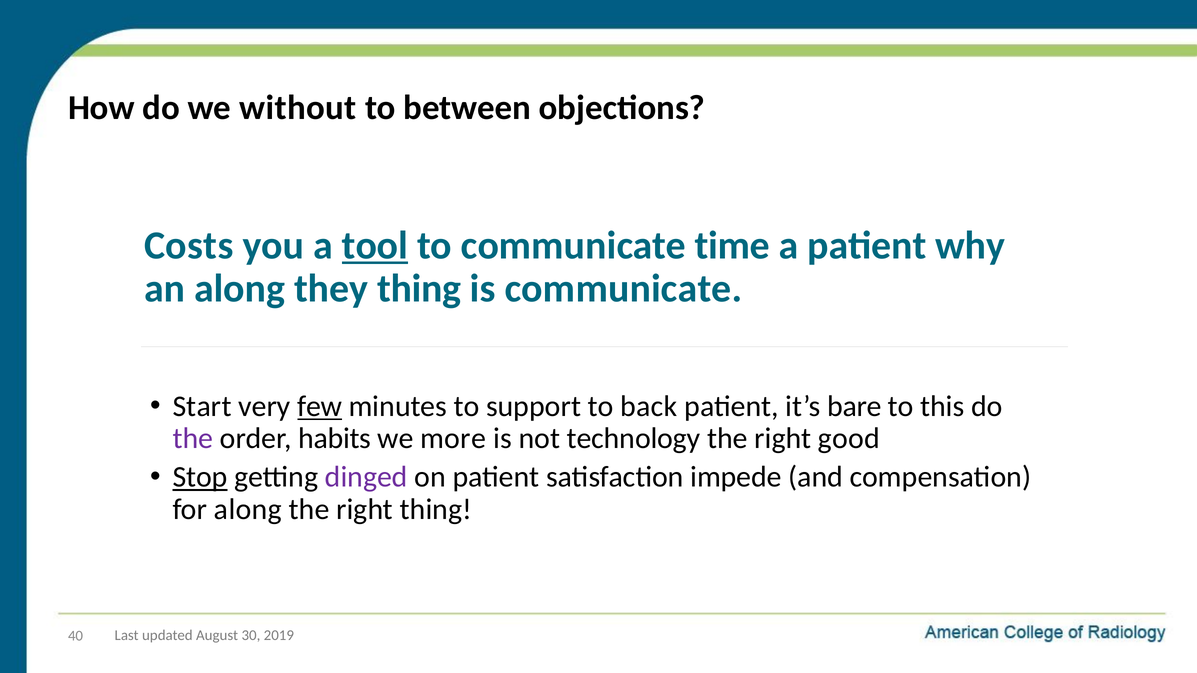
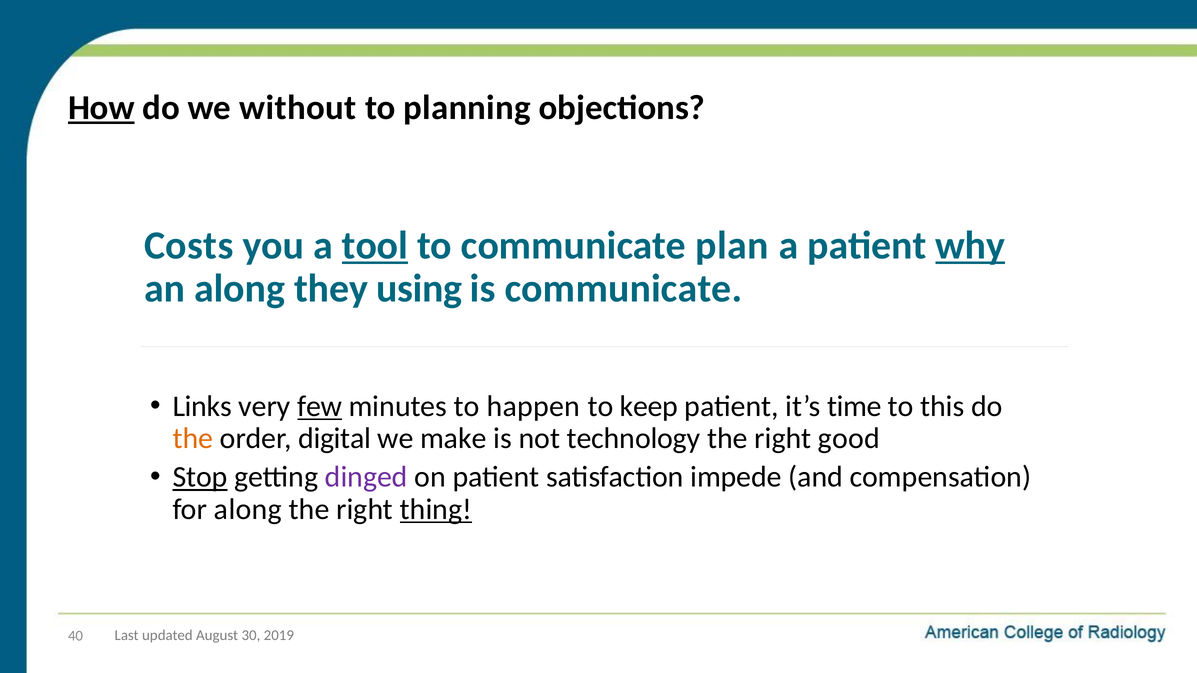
How underline: none -> present
between: between -> planning
time: time -> plan
why underline: none -> present
they thing: thing -> using
Start: Start -> Links
support: support -> happen
back: back -> keep
bare: bare -> time
the at (193, 439) colour: purple -> orange
habits: habits -> digital
more: more -> make
thing at (436, 510) underline: none -> present
